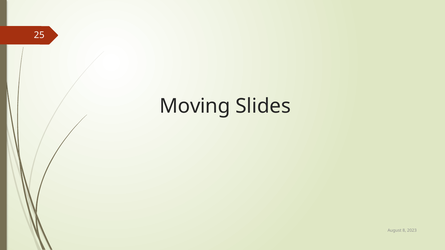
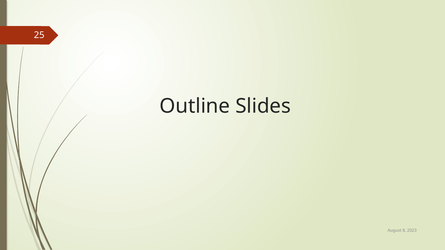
Moving: Moving -> Outline
